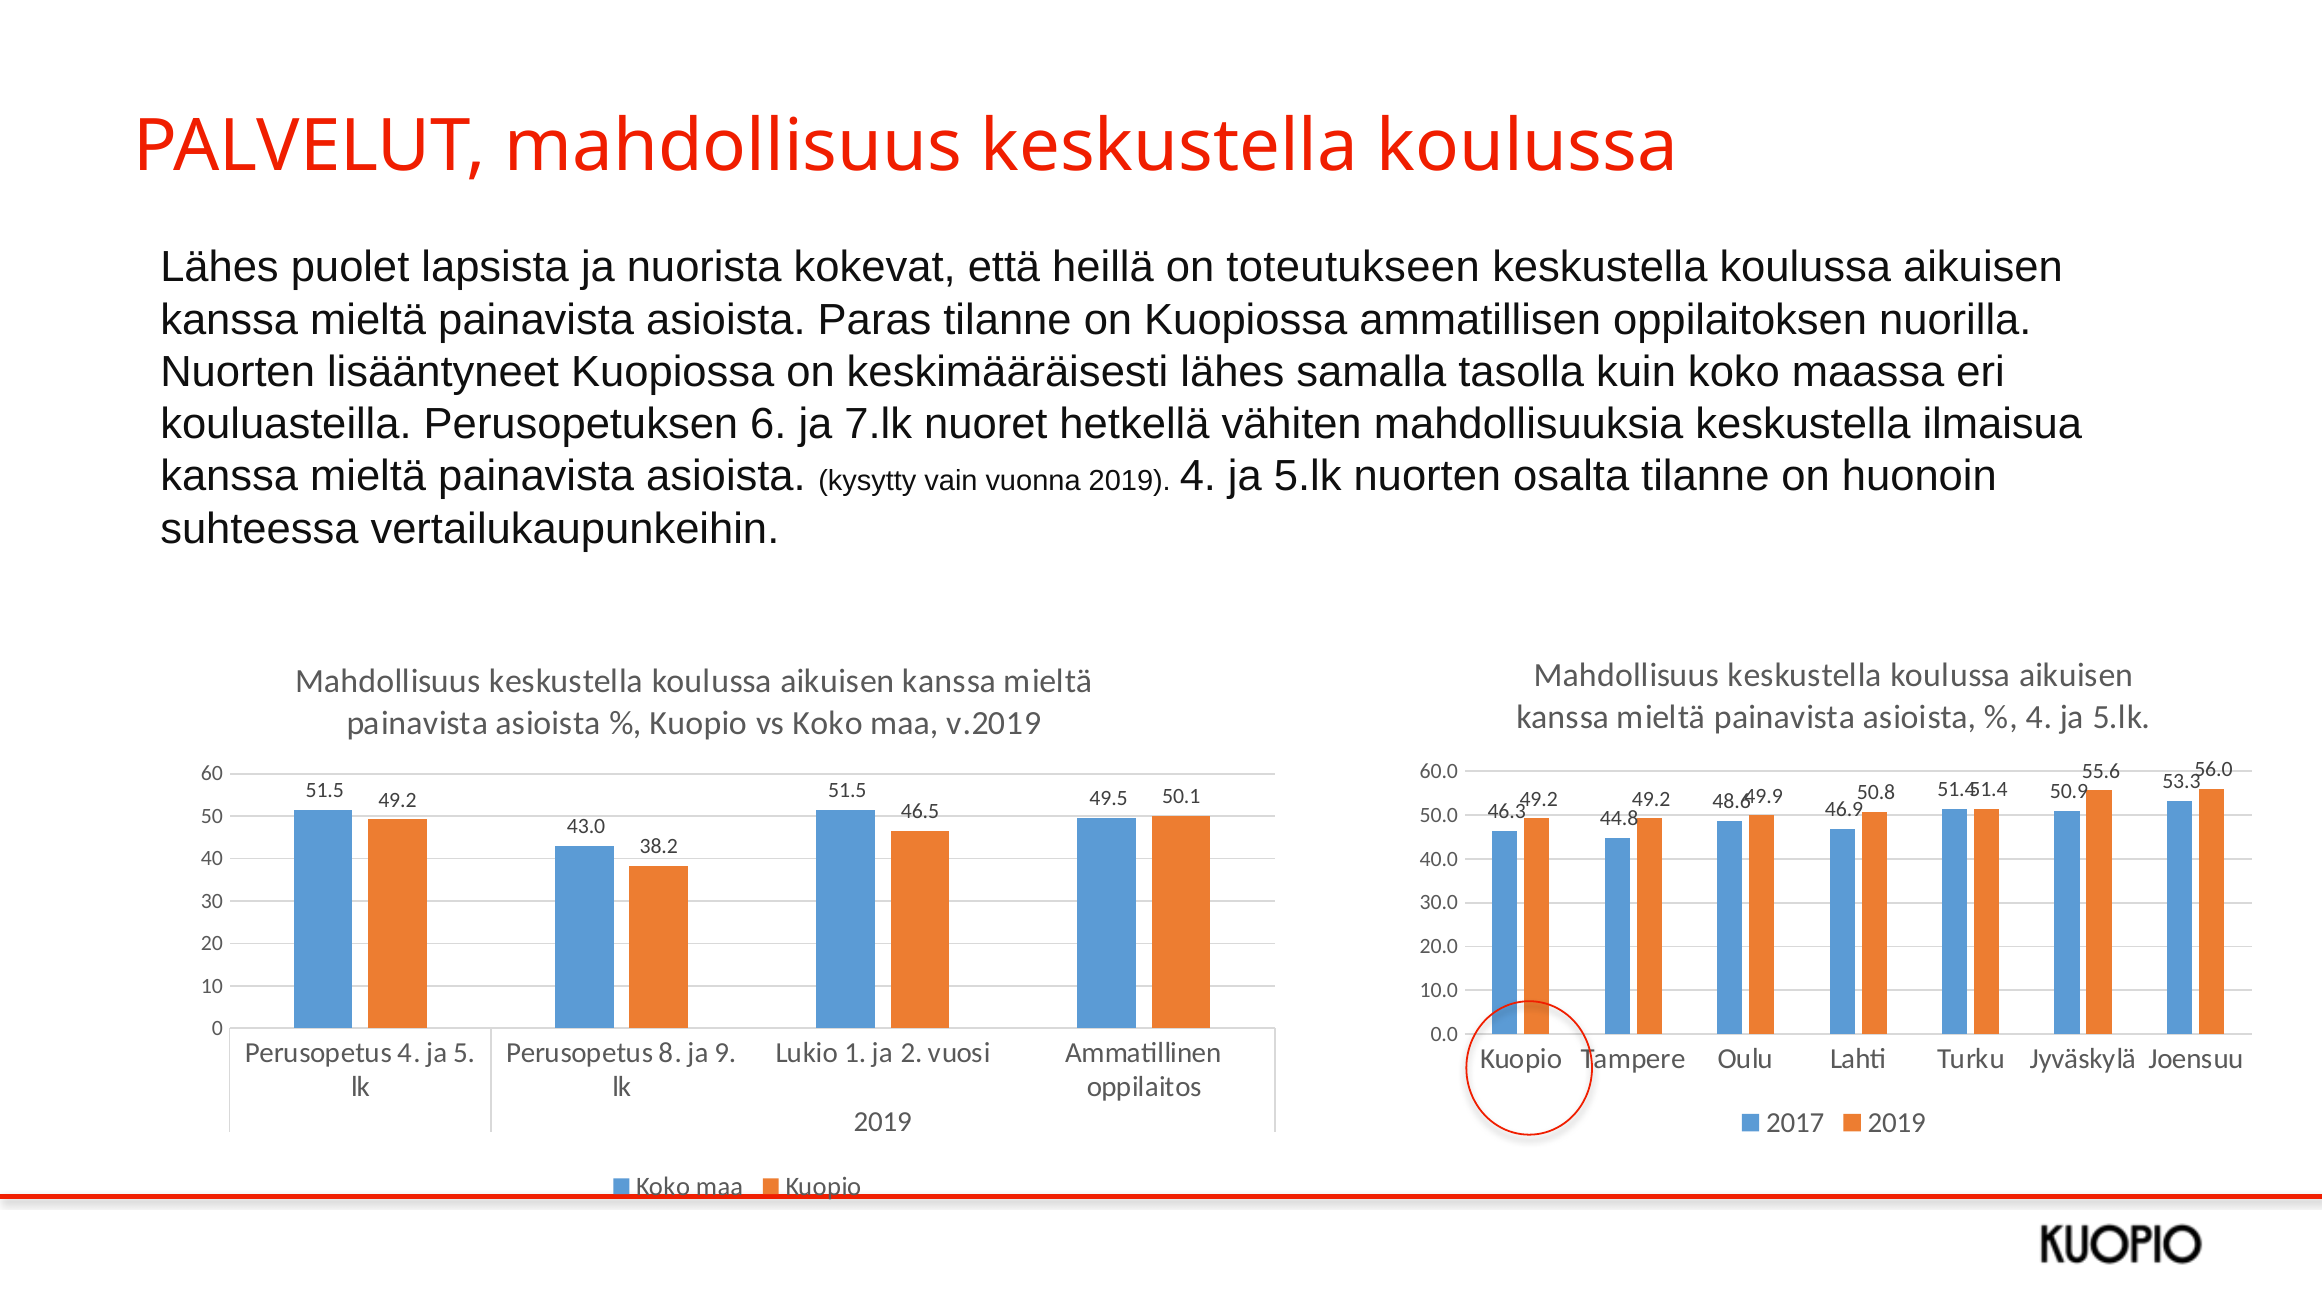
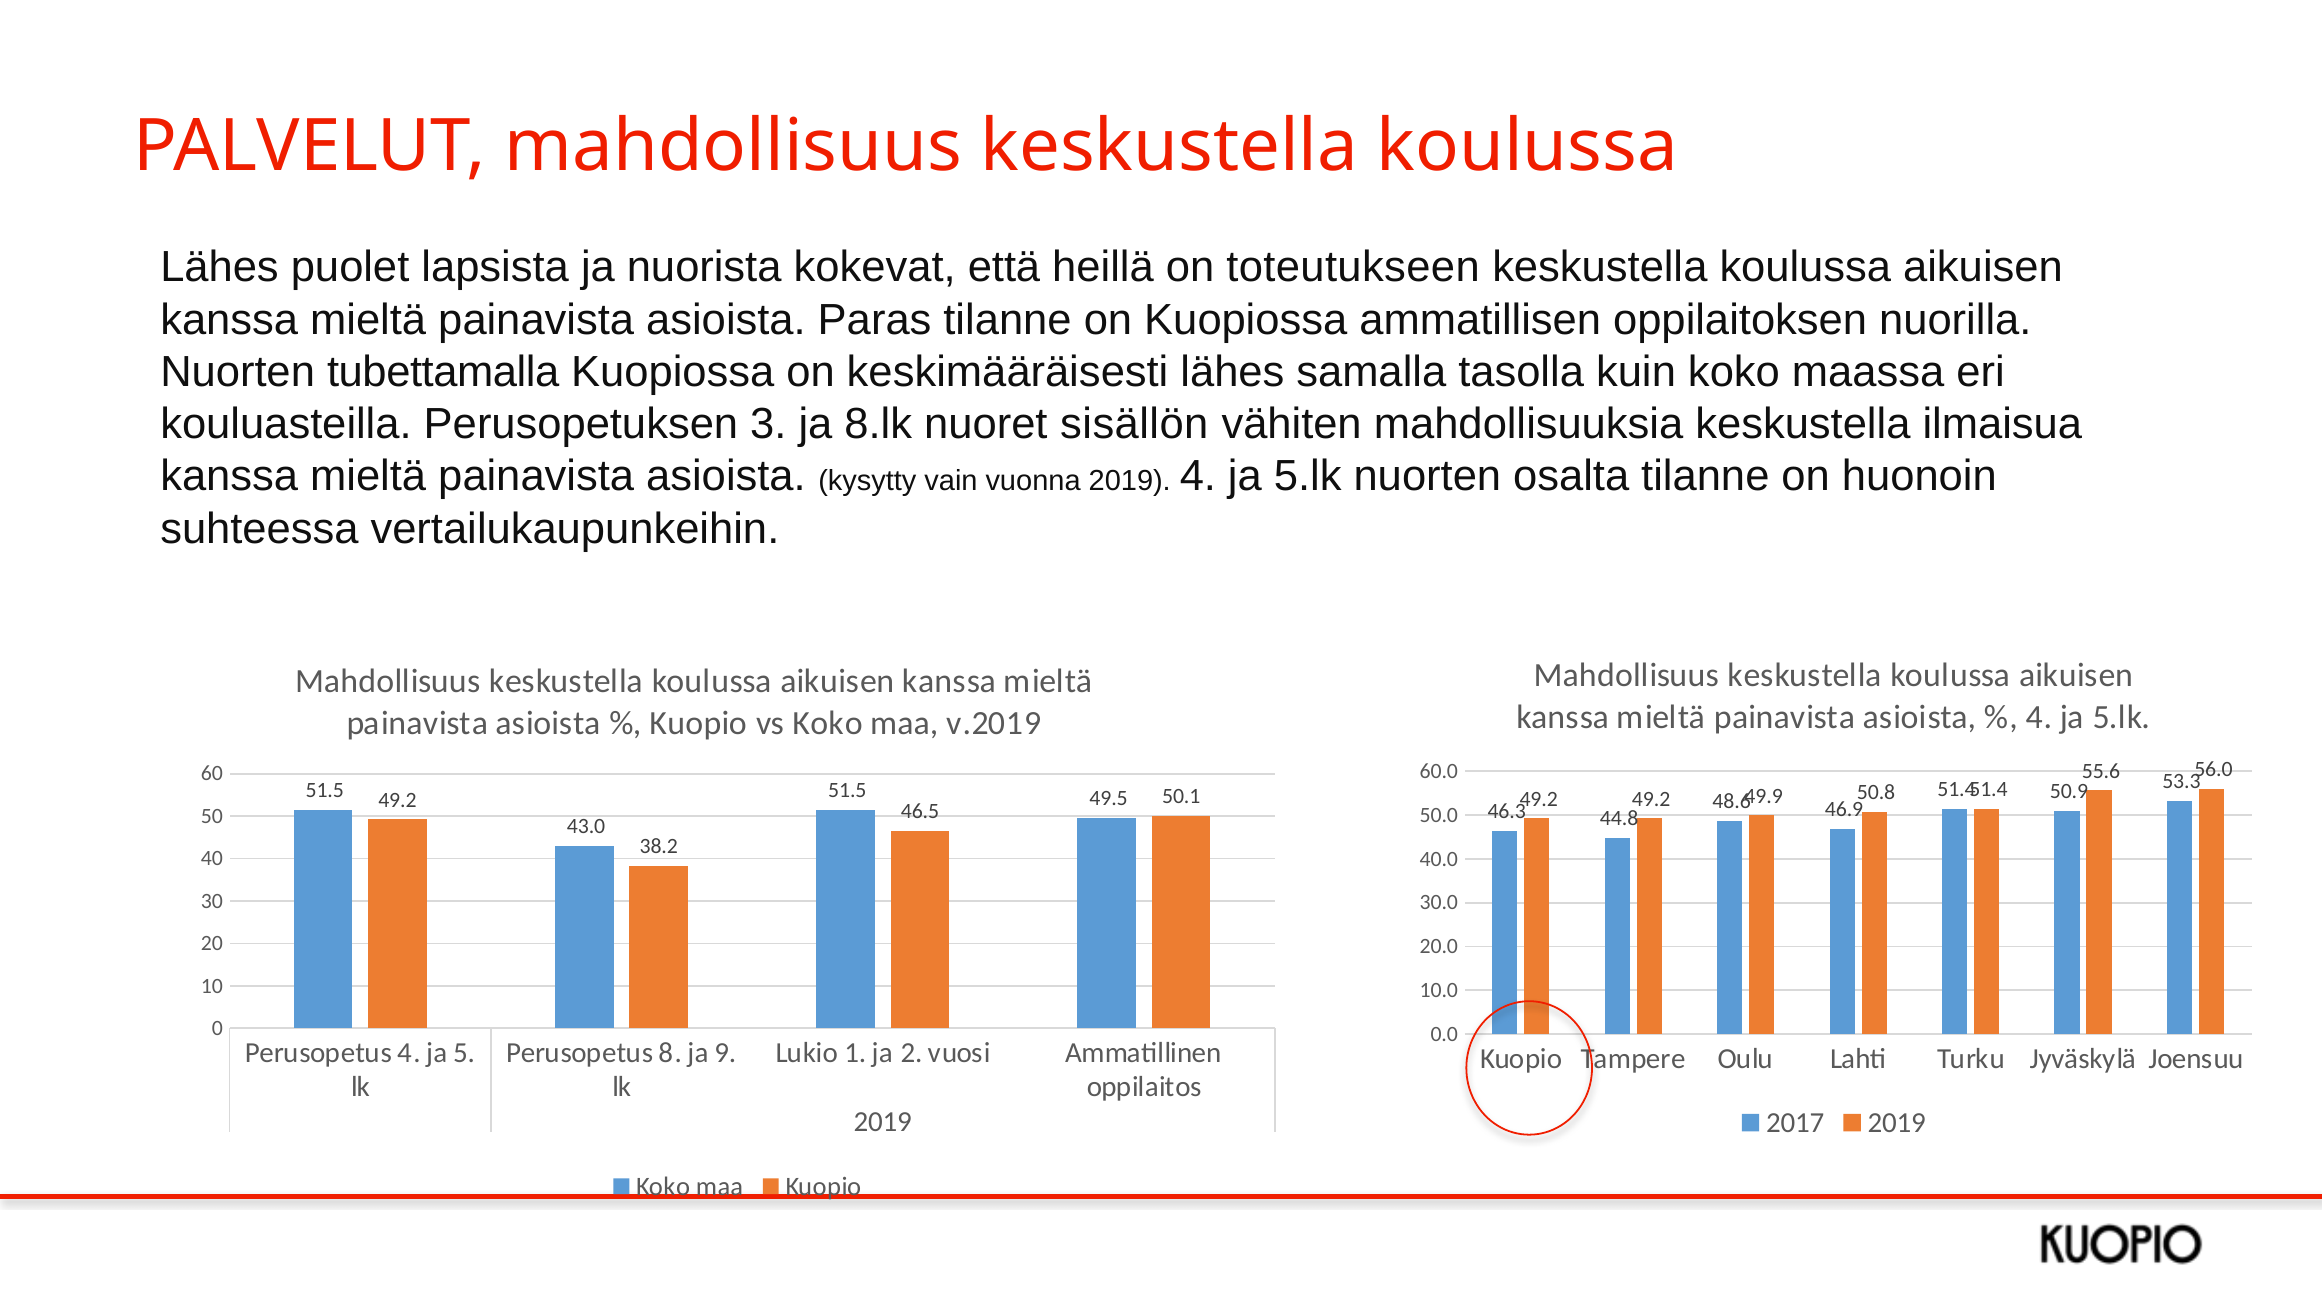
lisääntyneet: lisääntyneet -> tubettamalla
6: 6 -> 3
7.lk: 7.lk -> 8.lk
hetkellä: hetkellä -> sisällön
